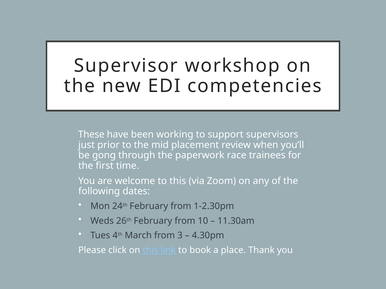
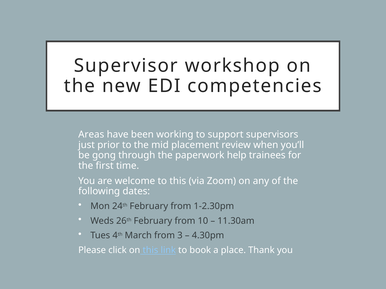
These: These -> Areas
race: race -> help
